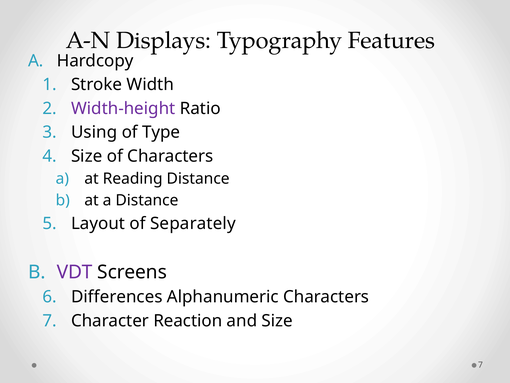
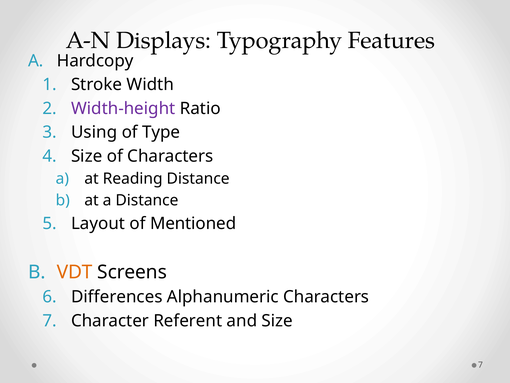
Separately: Separately -> Mentioned
VDT colour: purple -> orange
Reaction: Reaction -> Referent
